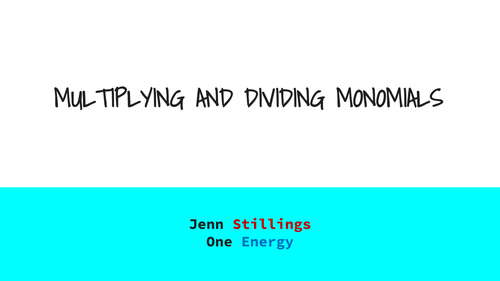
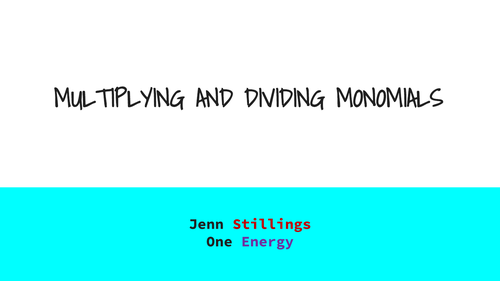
Energy colour: blue -> purple
